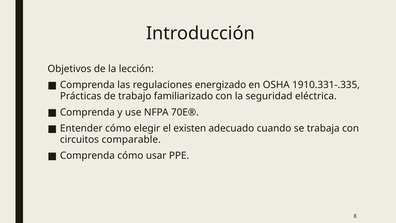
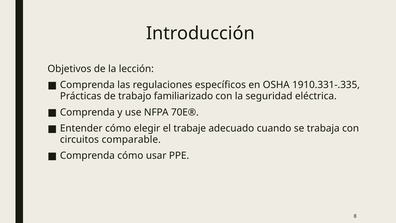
energizado: energizado -> específicos
existen: existen -> trabaje
